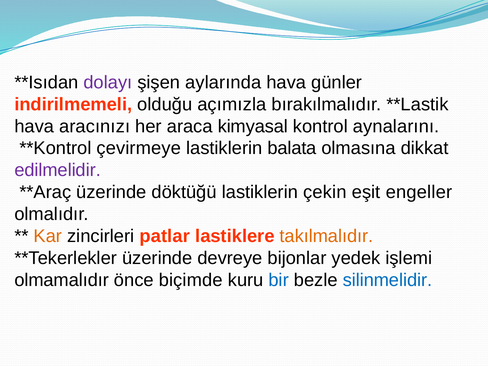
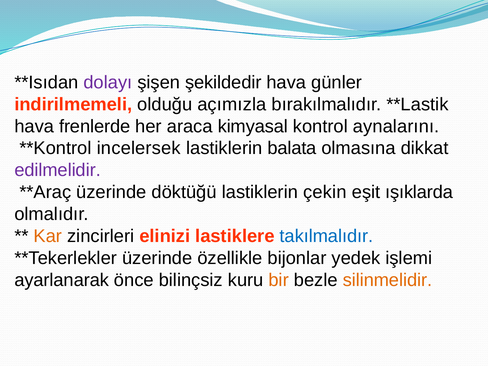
aylarında: aylarında -> şekildedir
aracınızı: aracınızı -> frenlerde
çevirmeye: çevirmeye -> incelersek
engeller: engeller -> ışıklarda
patlar: patlar -> elinizi
takılmalıdır colour: orange -> blue
devreye: devreye -> özellikle
olmamalıdır: olmamalıdır -> ayarlanarak
biçimde: biçimde -> bilinçsiz
bir colour: blue -> orange
silinmelidir colour: blue -> orange
